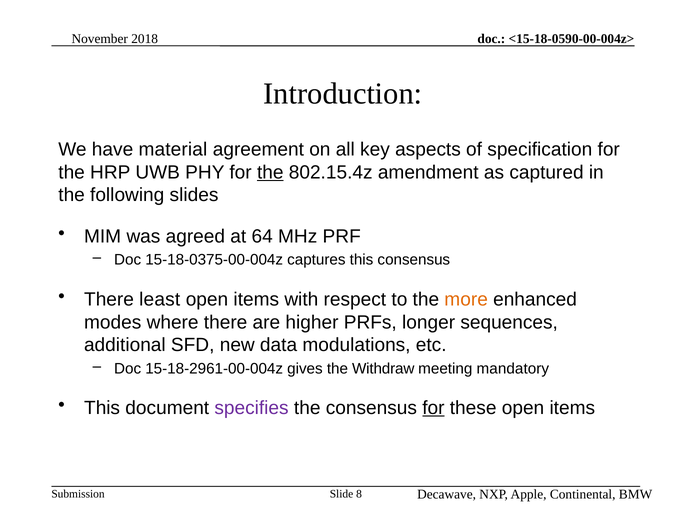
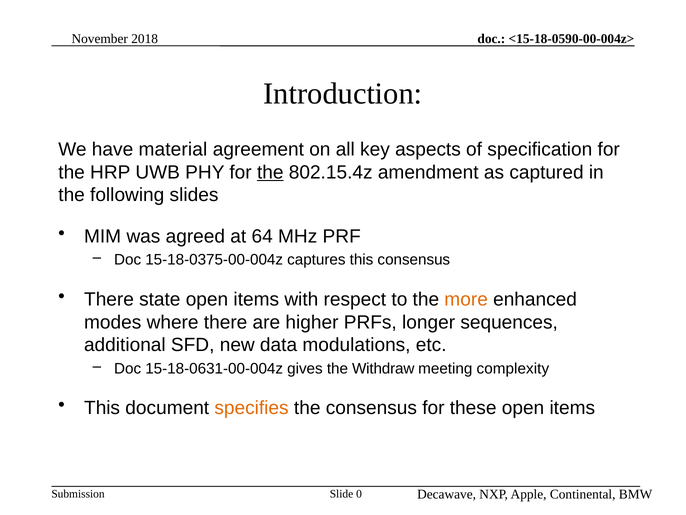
least: least -> state
15-18-2961-00-004z: 15-18-2961-00-004z -> 15-18-0631-00-004z
mandatory: mandatory -> complexity
specifies colour: purple -> orange
for at (433, 408) underline: present -> none
8: 8 -> 0
